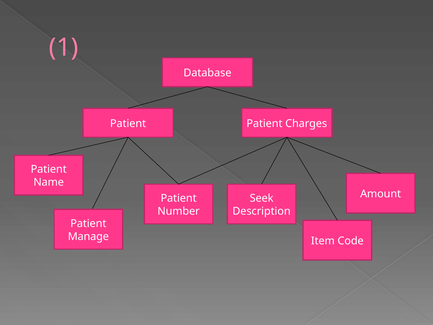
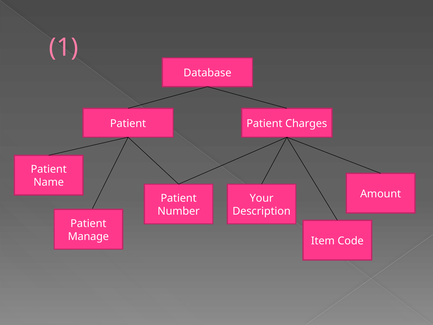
Seek: Seek -> Your
